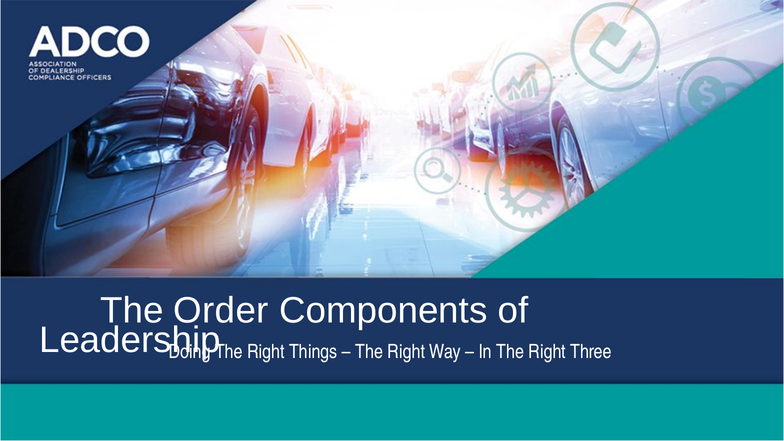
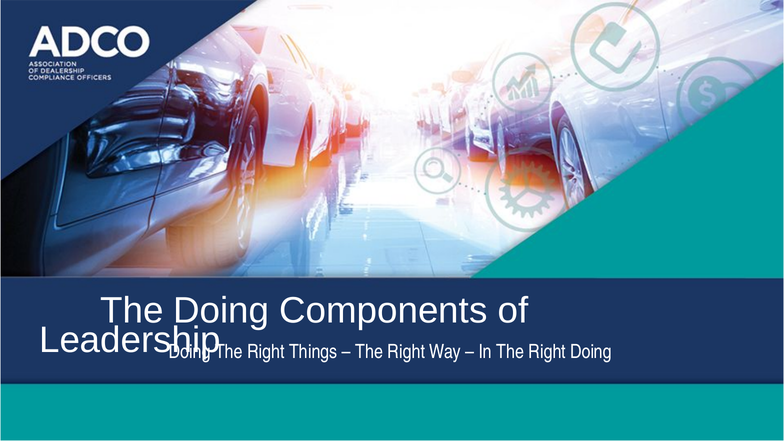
The Order: Order -> Doing
Right Three: Three -> Doing
